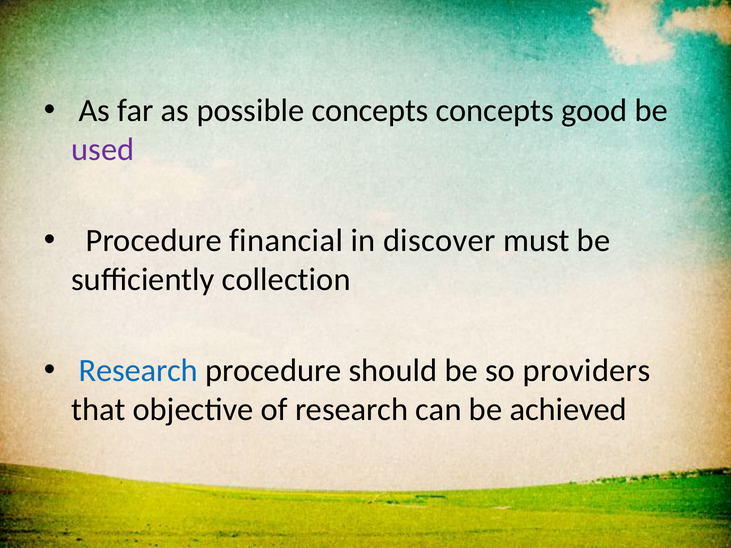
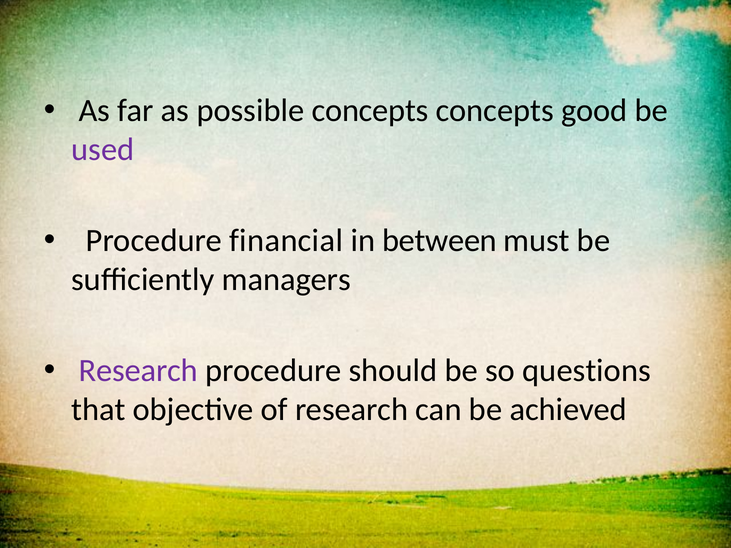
discover: discover -> between
collection: collection -> managers
Research at (138, 371) colour: blue -> purple
providers: providers -> questions
